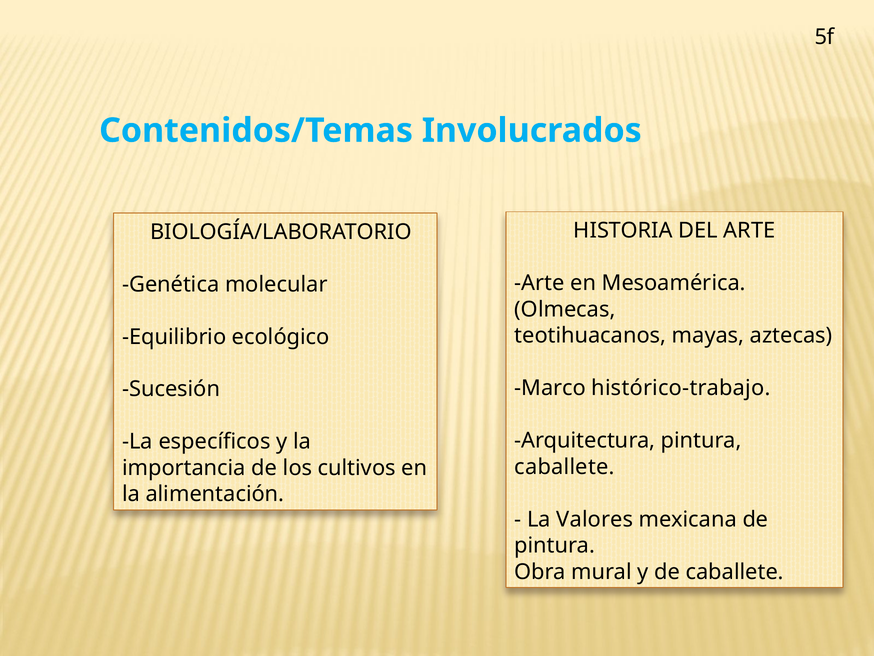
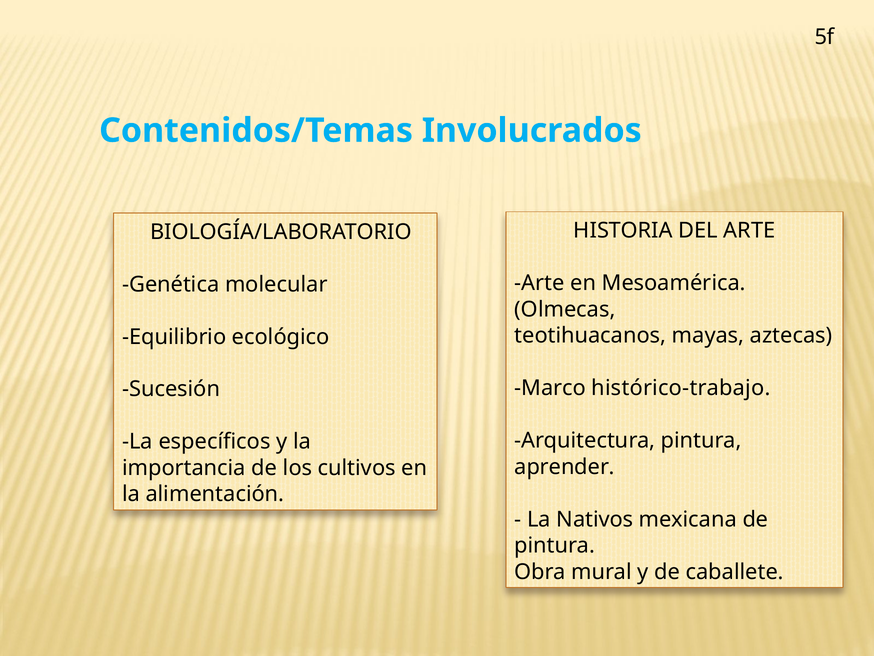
caballete at (564, 467): caballete -> aprender
Valores: Valores -> Nativos
